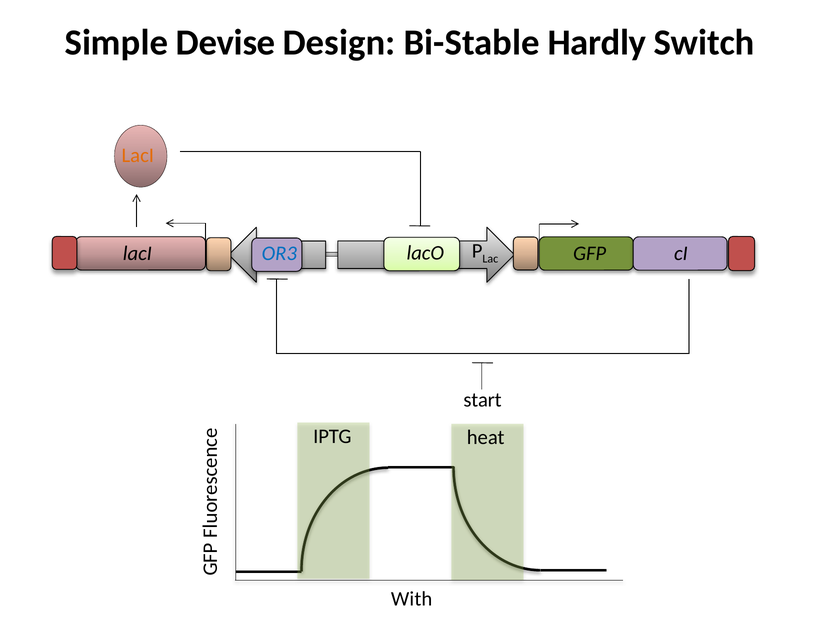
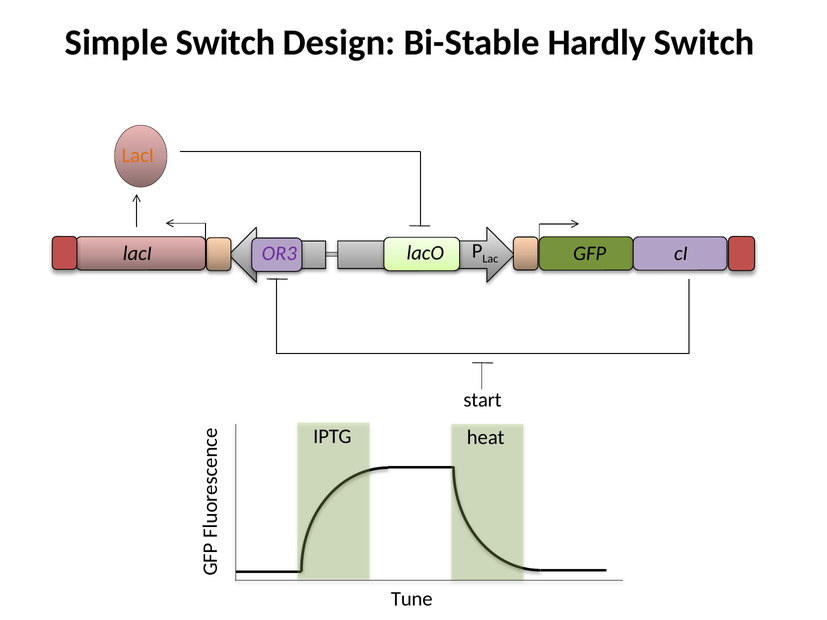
Simple Devise: Devise -> Switch
OR3 colour: blue -> purple
With: With -> Tune
